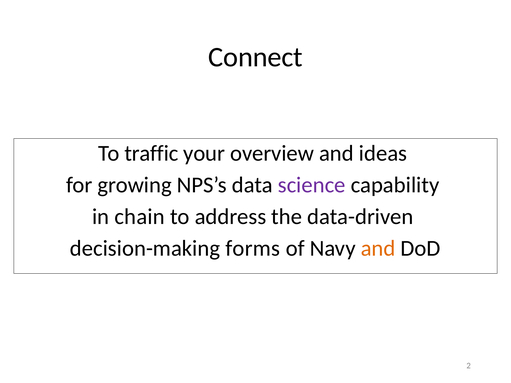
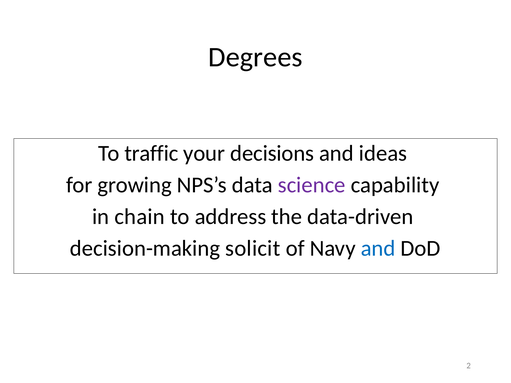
Connect: Connect -> Degrees
overview: overview -> decisions
forms: forms -> solicit
and at (378, 248) colour: orange -> blue
